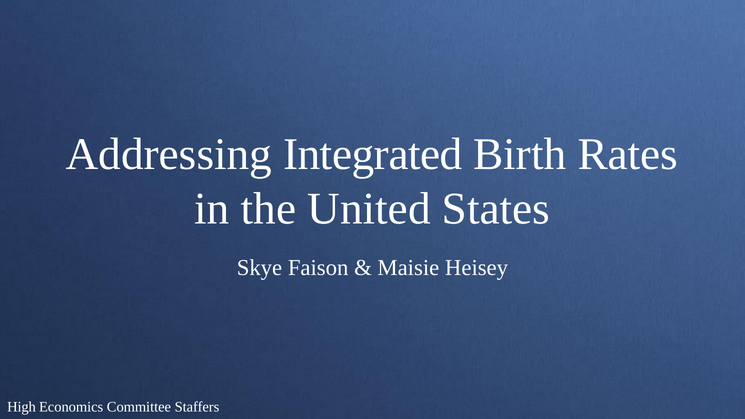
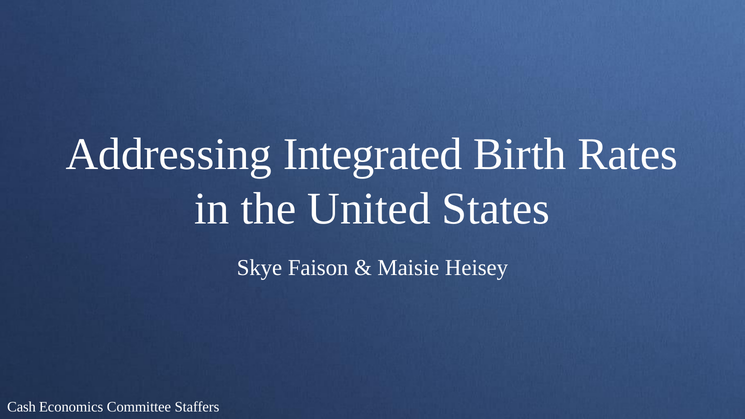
High: High -> Cash
